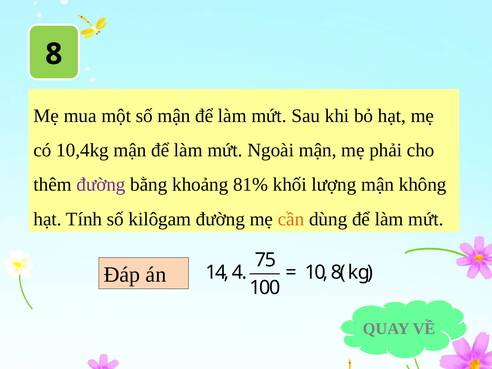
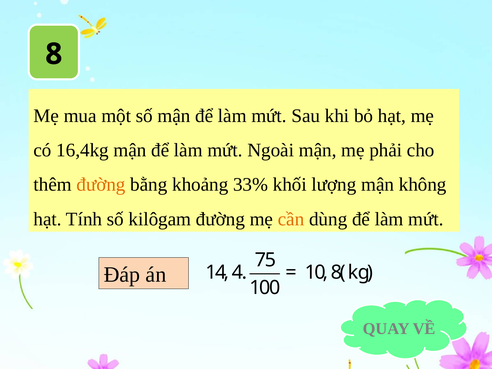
10,4kg: 10,4kg -> 16,4kg
đường at (101, 185) colour: purple -> orange
81%: 81% -> 33%
